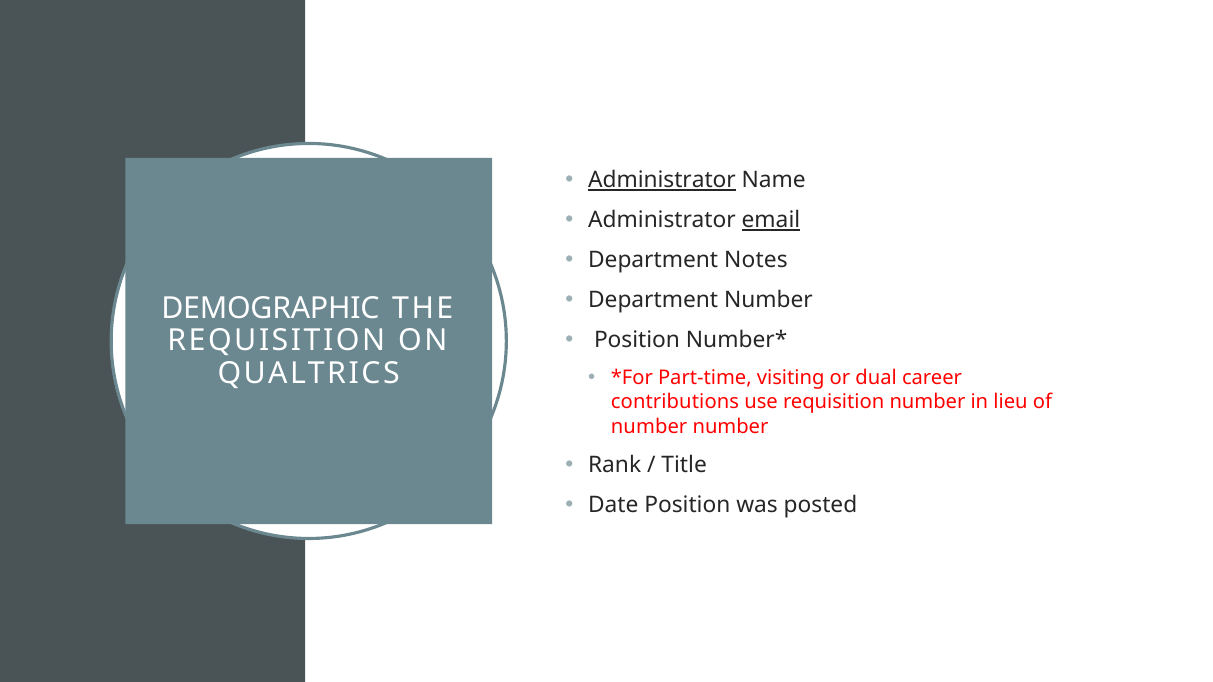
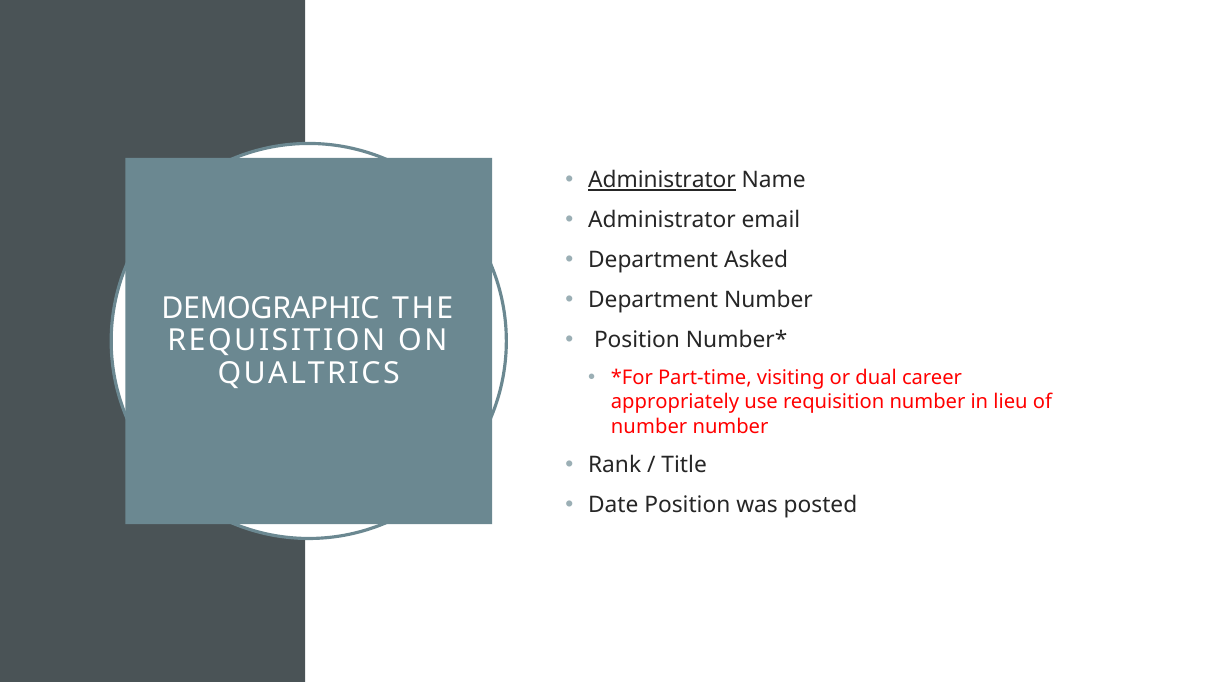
email underline: present -> none
Notes: Notes -> Asked
contributions: contributions -> appropriately
